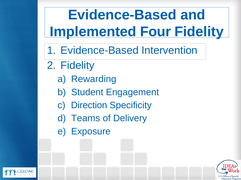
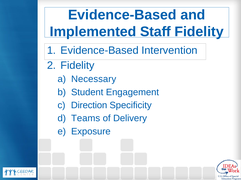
Four: Four -> Staff
Rewarding: Rewarding -> Necessary
